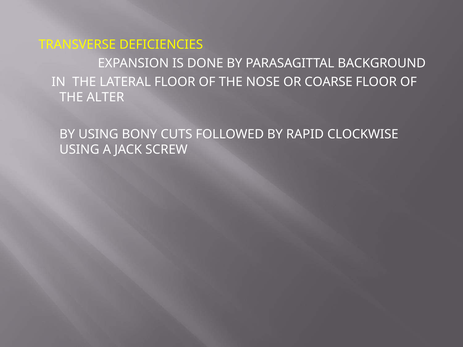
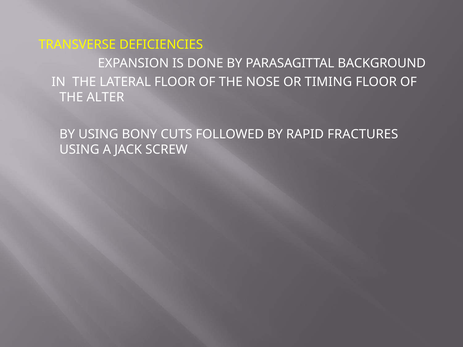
COARSE: COARSE -> TIMING
CLOCKWISE: CLOCKWISE -> FRACTURES
